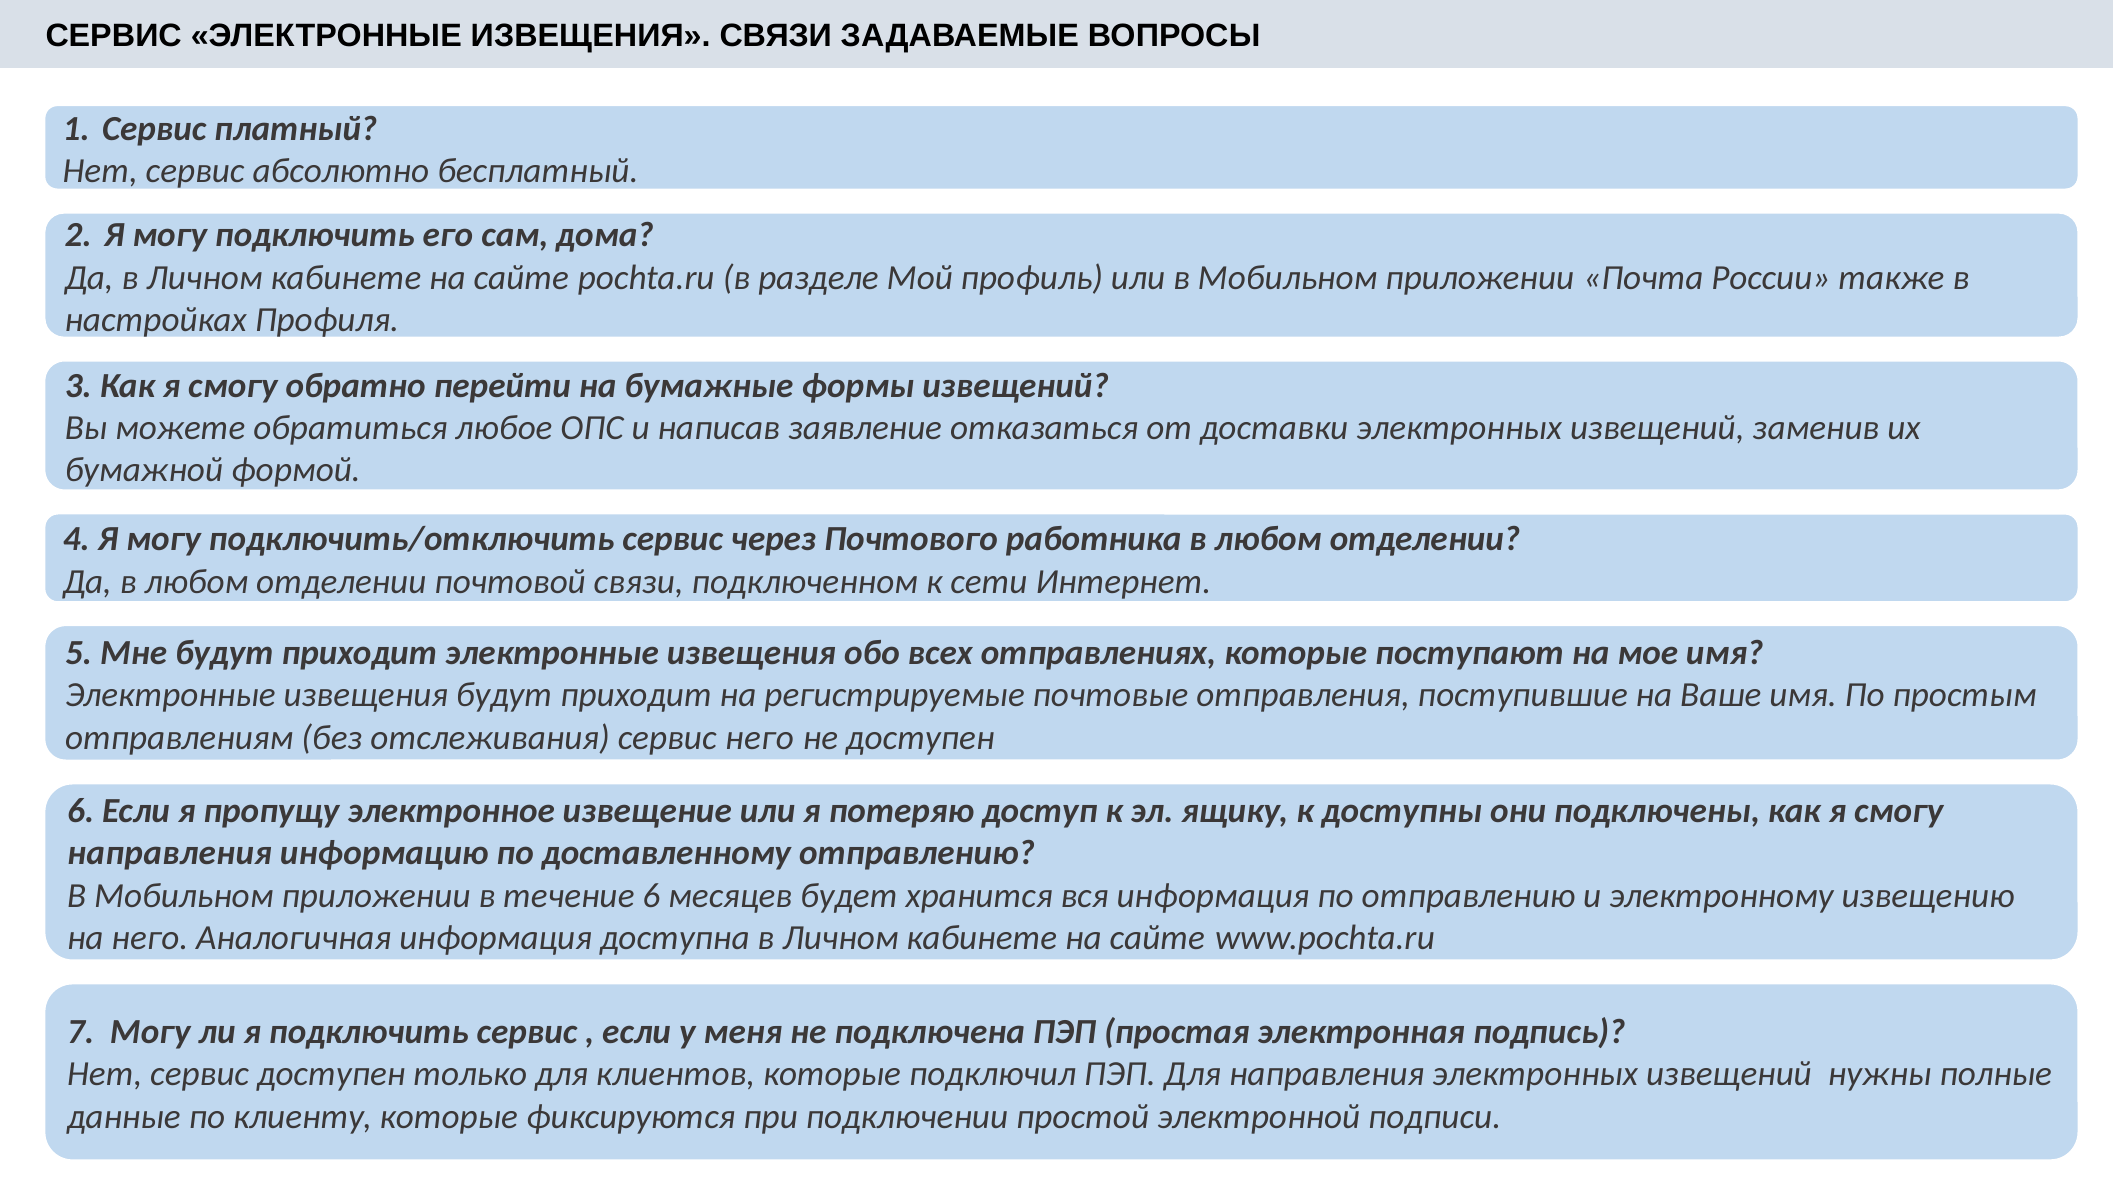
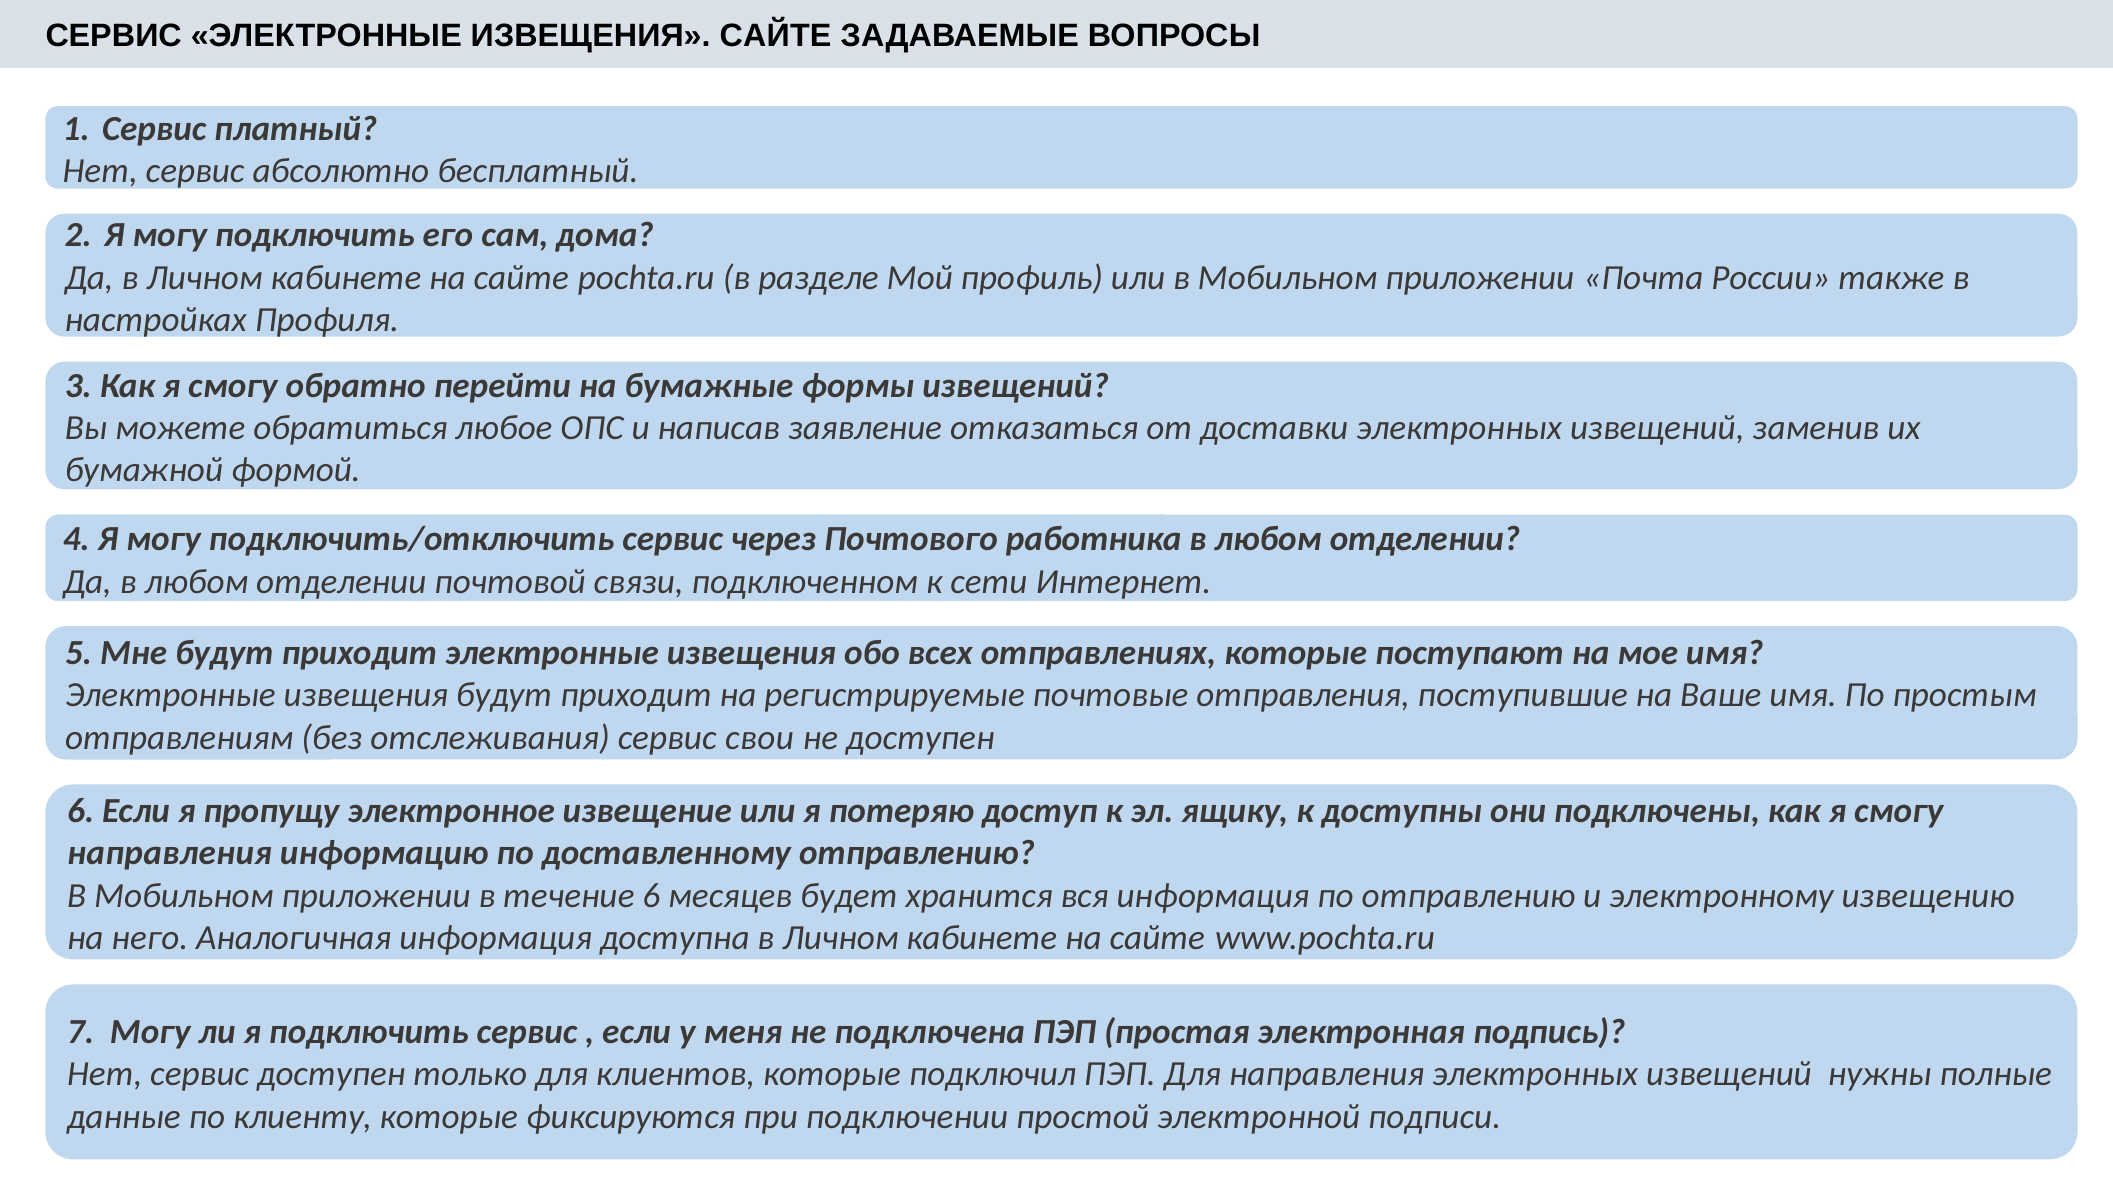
ИЗВЕЩЕНИЯ СВЯЗИ: СВЯЗИ -> САЙТЕ
сервис него: него -> свои
